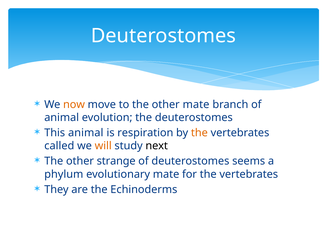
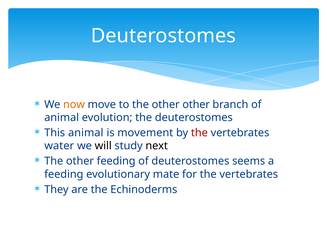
other mate: mate -> other
respiration: respiration -> movement
the at (199, 133) colour: orange -> red
called: called -> water
will colour: orange -> black
other strange: strange -> feeding
phylum at (64, 174): phylum -> feeding
